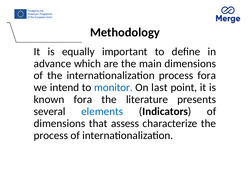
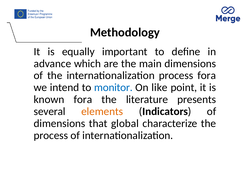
last: last -> like
elements colour: blue -> orange
assess: assess -> global
